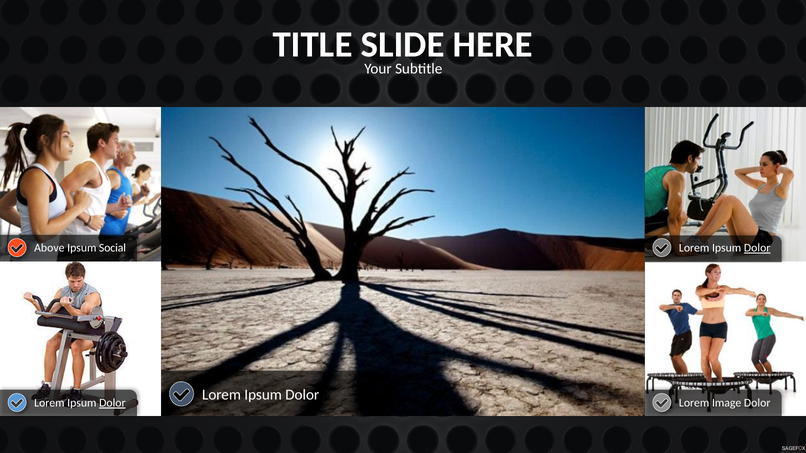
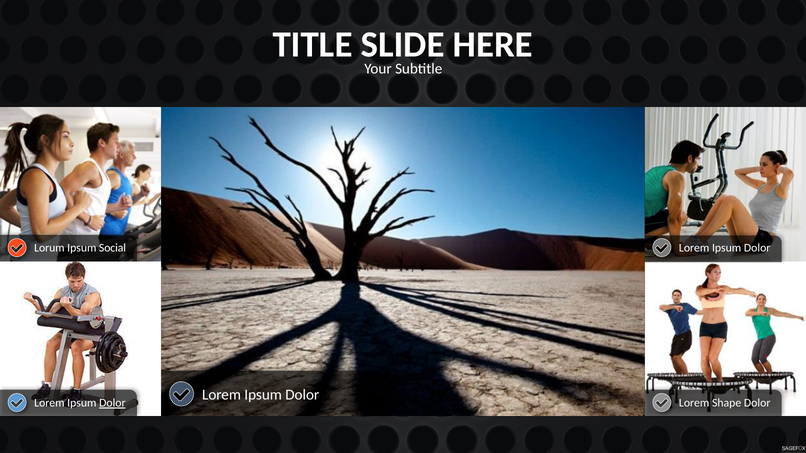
Above: Above -> Lorum
Dolor at (757, 248) underline: present -> none
Image: Image -> Shape
